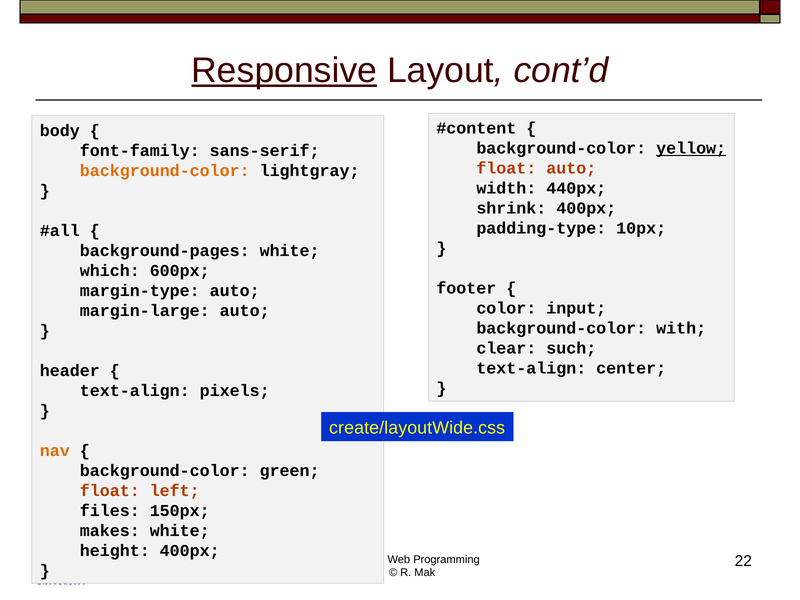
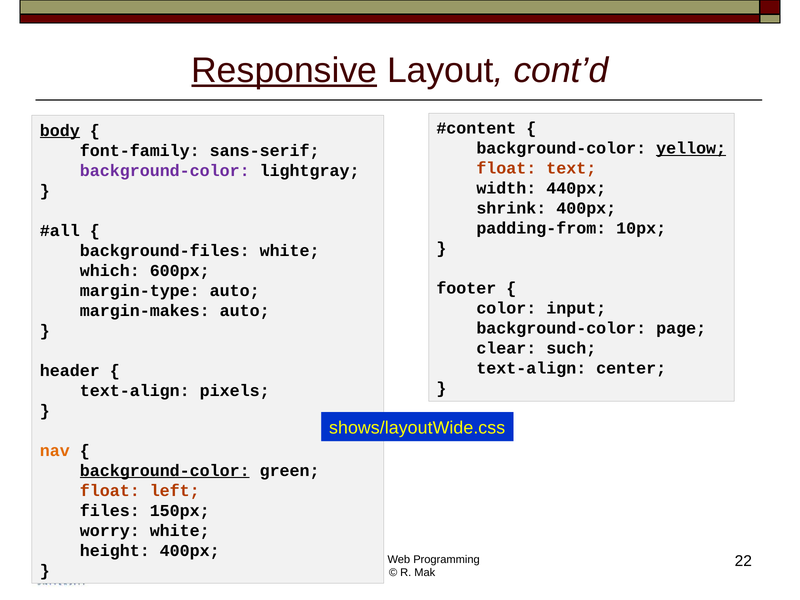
body underline: none -> present
float auto: auto -> text
background-color at (165, 171) colour: orange -> purple
padding-type: padding-type -> padding-from
background-pages: background-pages -> background-files
margin-large: margin-large -> margin-makes
with: with -> page
create/layoutWide.css: create/layoutWide.css -> shows/layoutWide.css
background-color at (165, 471) underline: none -> present
makes: makes -> worry
